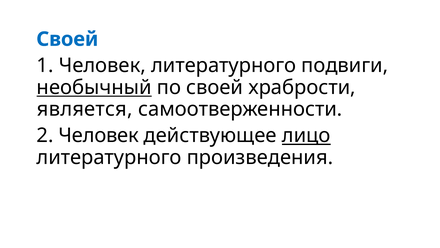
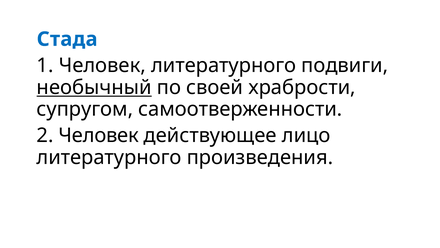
Своей at (67, 39): Своей -> Стада
является: является -> супругом
лицо underline: present -> none
